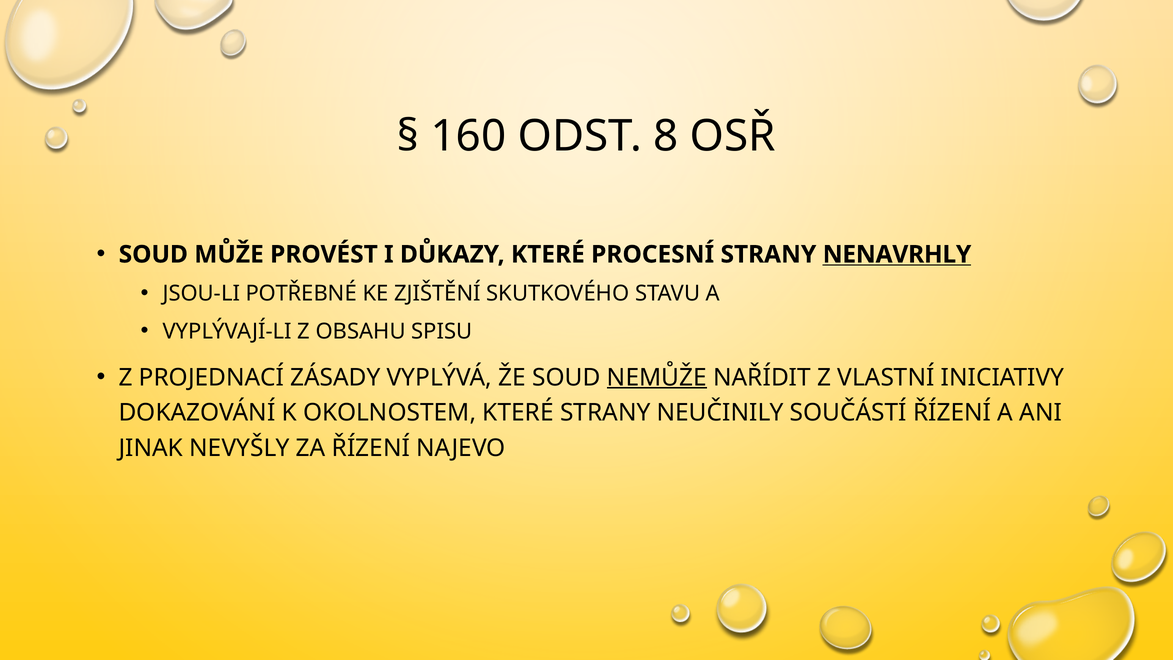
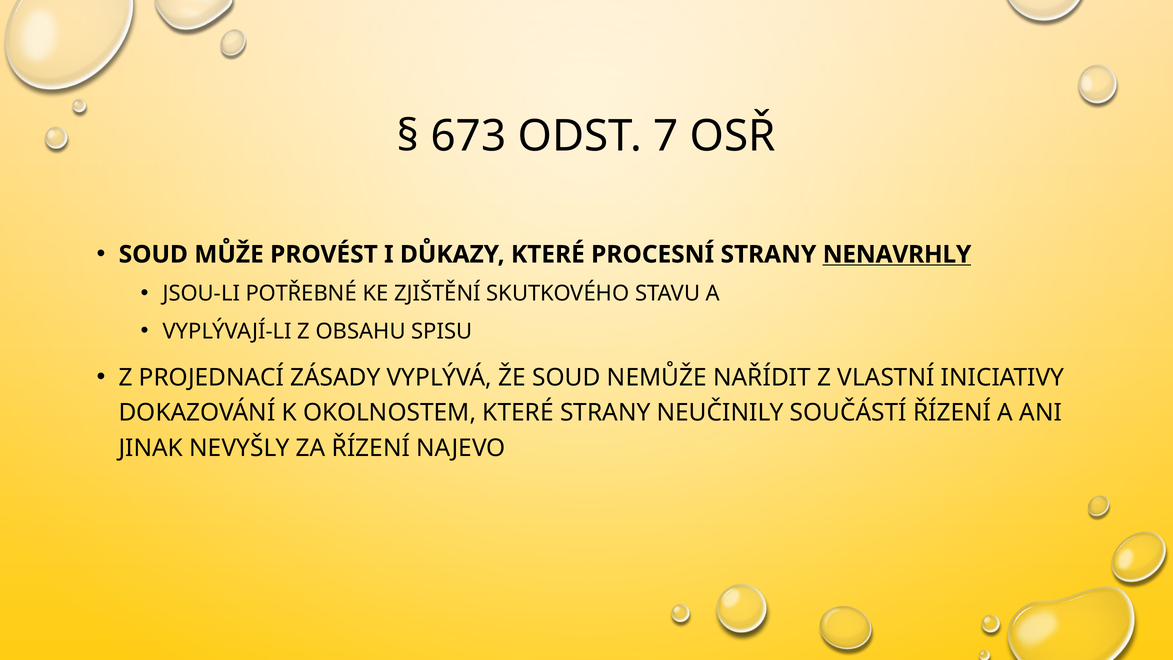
160: 160 -> 673
8: 8 -> 7
NEMŮŽE underline: present -> none
